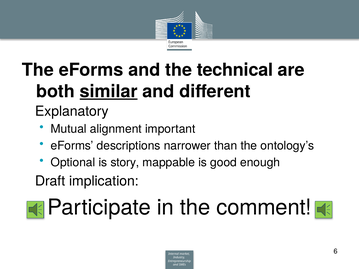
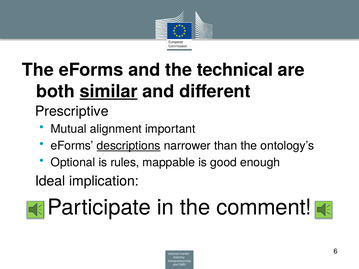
Explanatory: Explanatory -> Prescriptive
descriptions underline: none -> present
story: story -> rules
Draft: Draft -> Ideal
